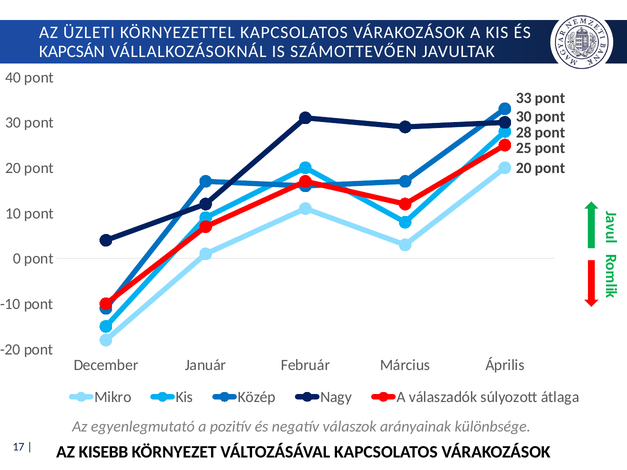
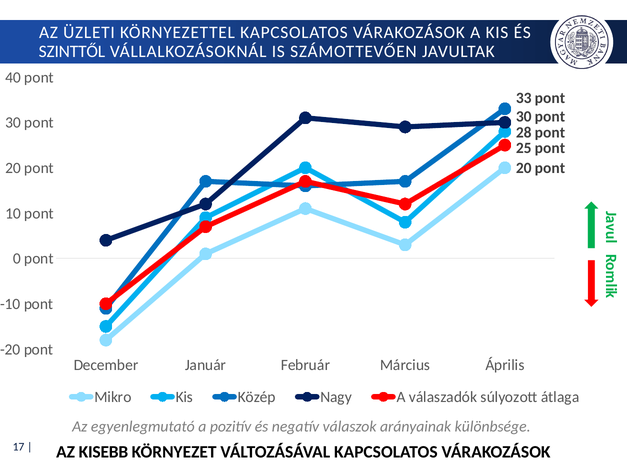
KAPCSÁN: KAPCSÁN -> SZINTTŐL
